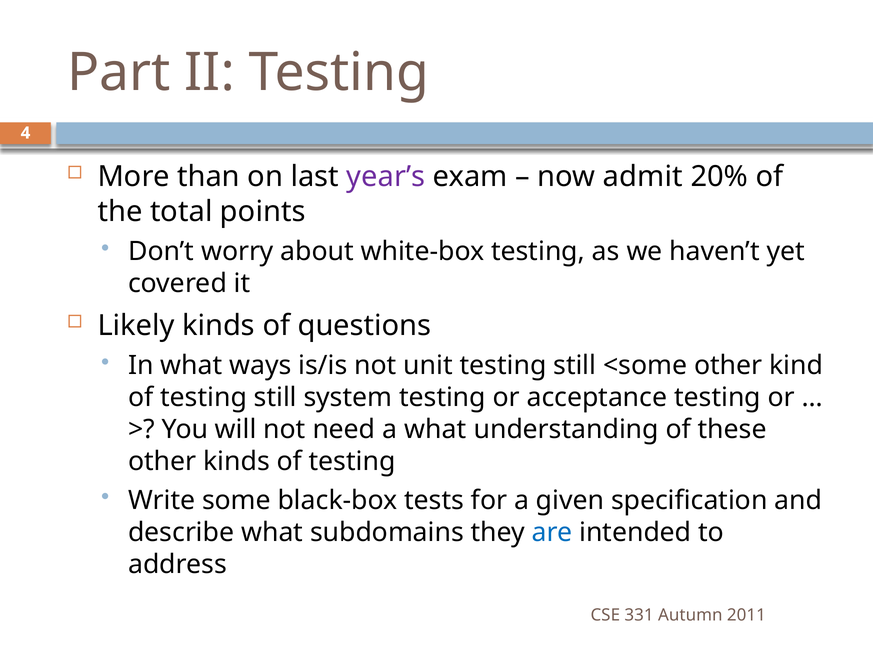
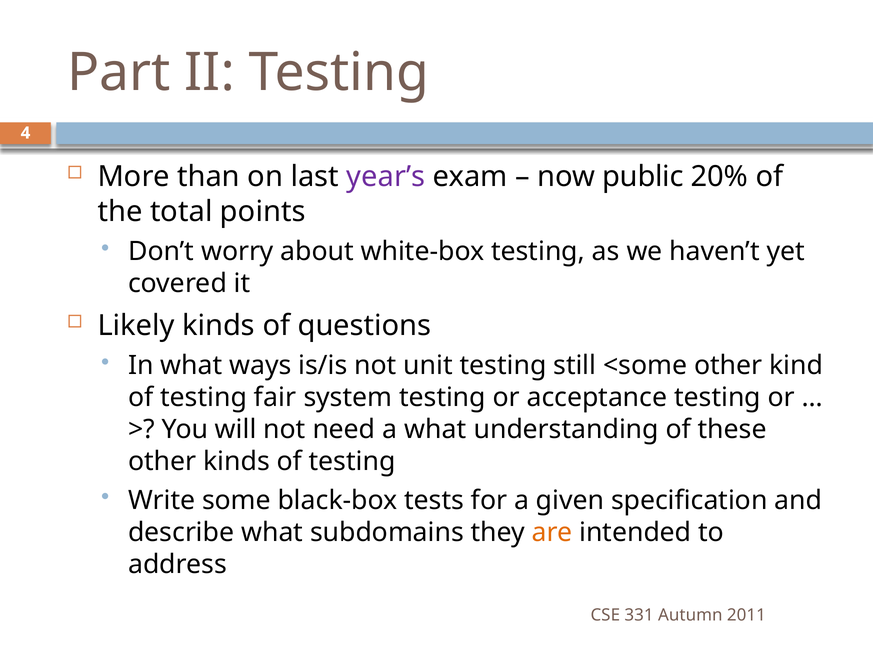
admit: admit -> public
of testing still: still -> fair
are colour: blue -> orange
